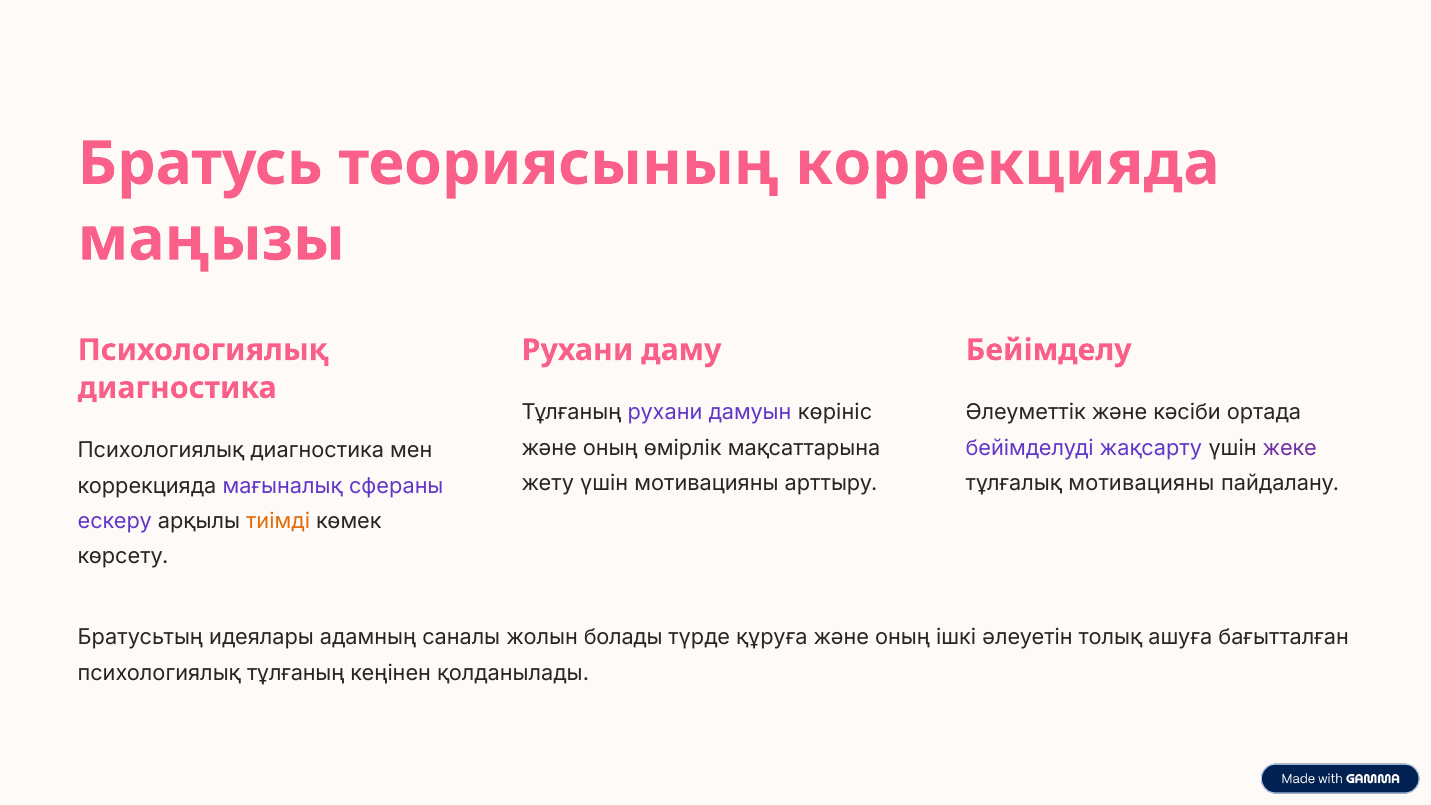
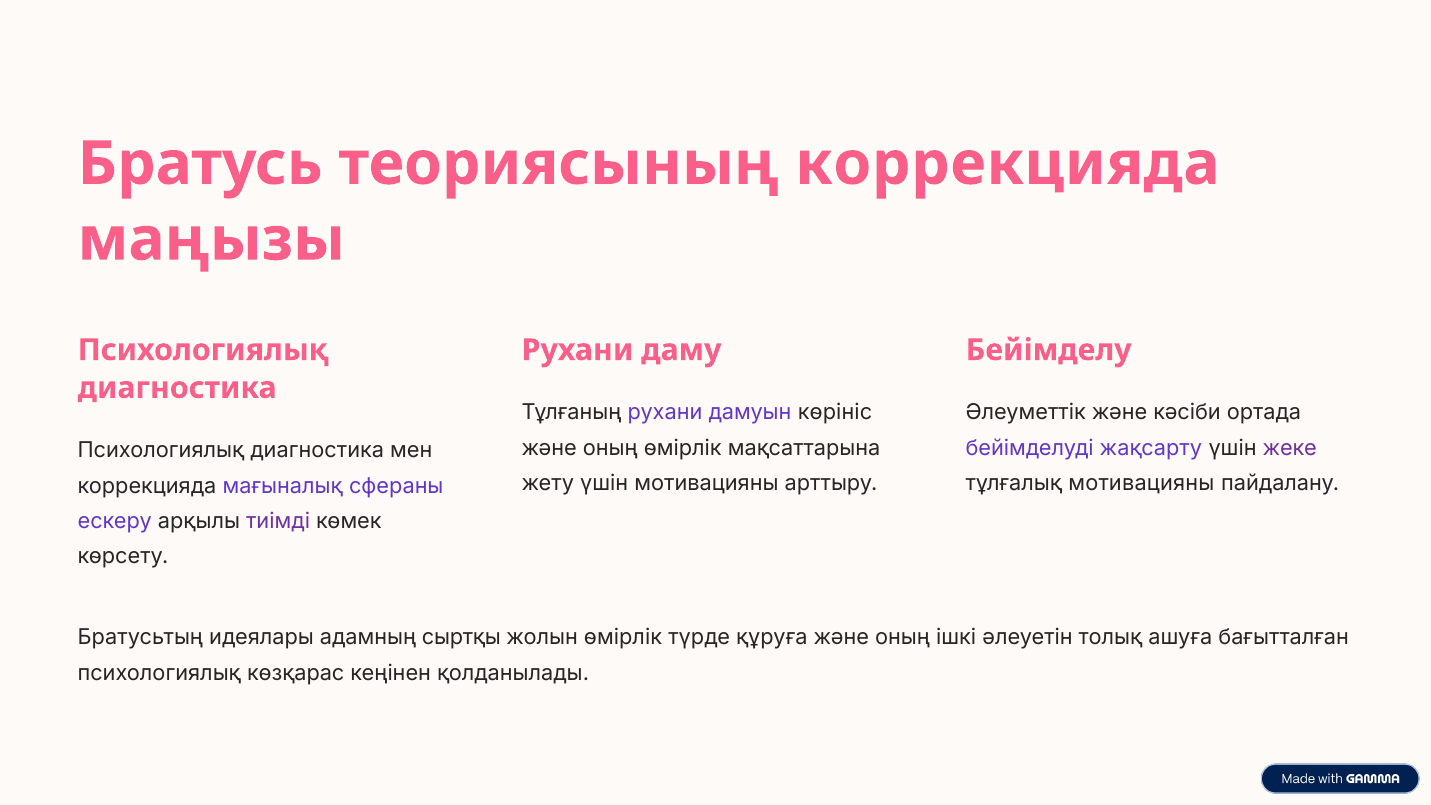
тиімді colour: orange -> purple
саналы: саналы -> сыртқы
жолын болады: болады -> өмірлік
психологиялық тұлғаның: тұлғаның -> көзқарас
